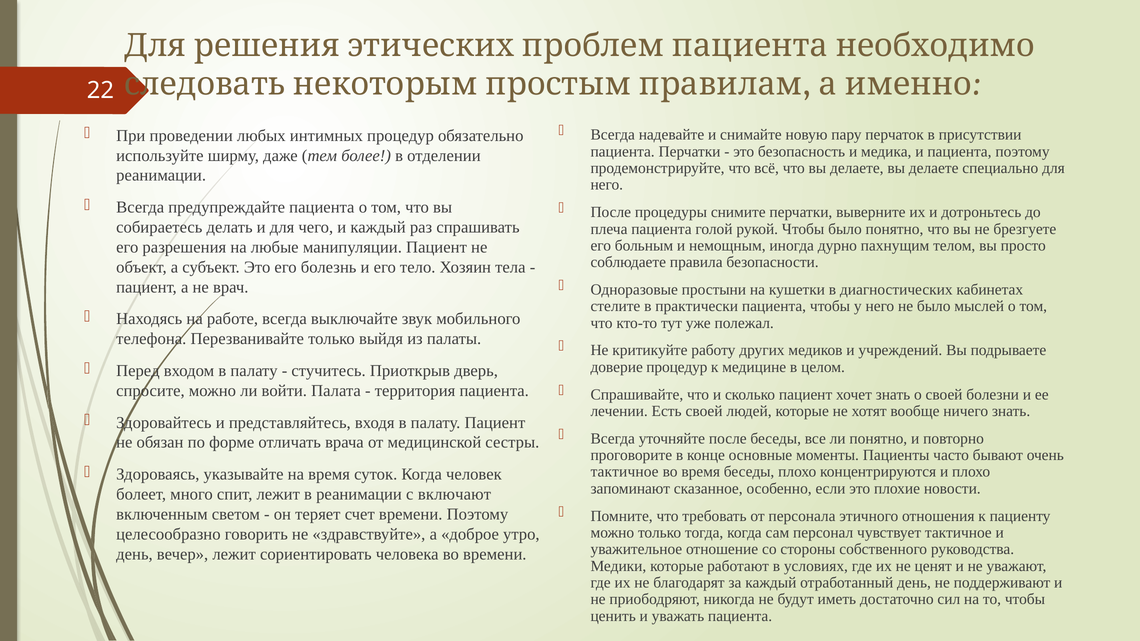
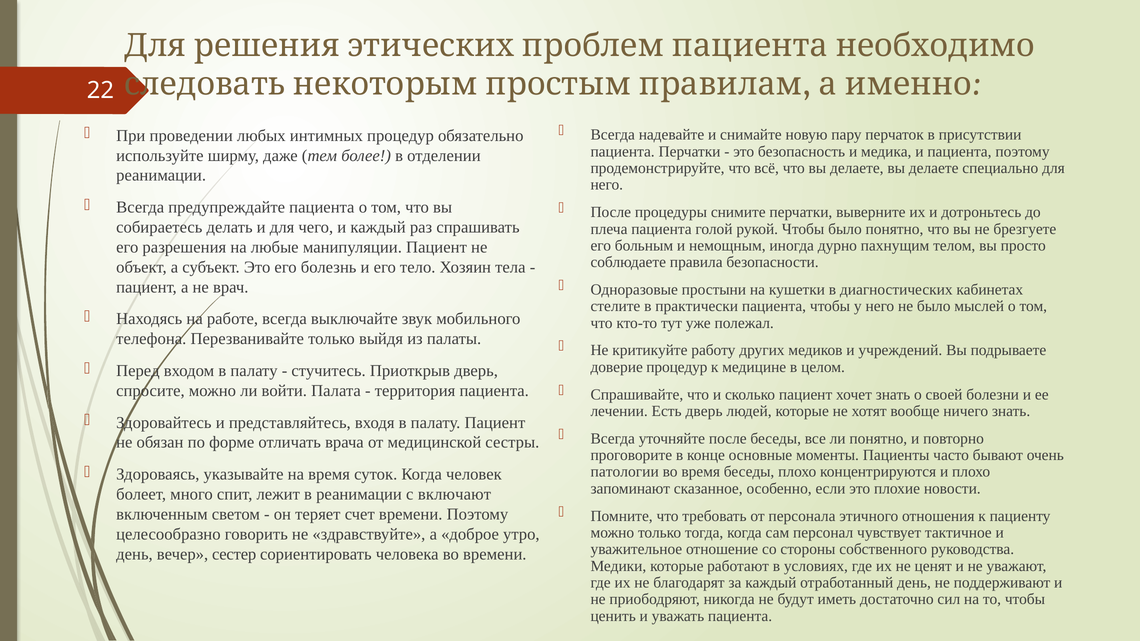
Есть своей: своей -> дверь
тактичное at (625, 472): тактичное -> патологии
вечер лежит: лежит -> сестер
